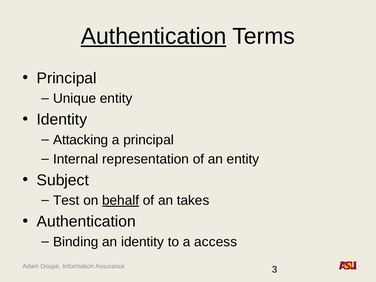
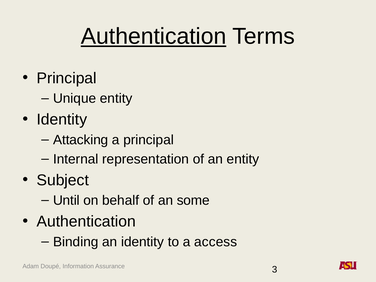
Test: Test -> Until
behalf underline: present -> none
takes: takes -> some
